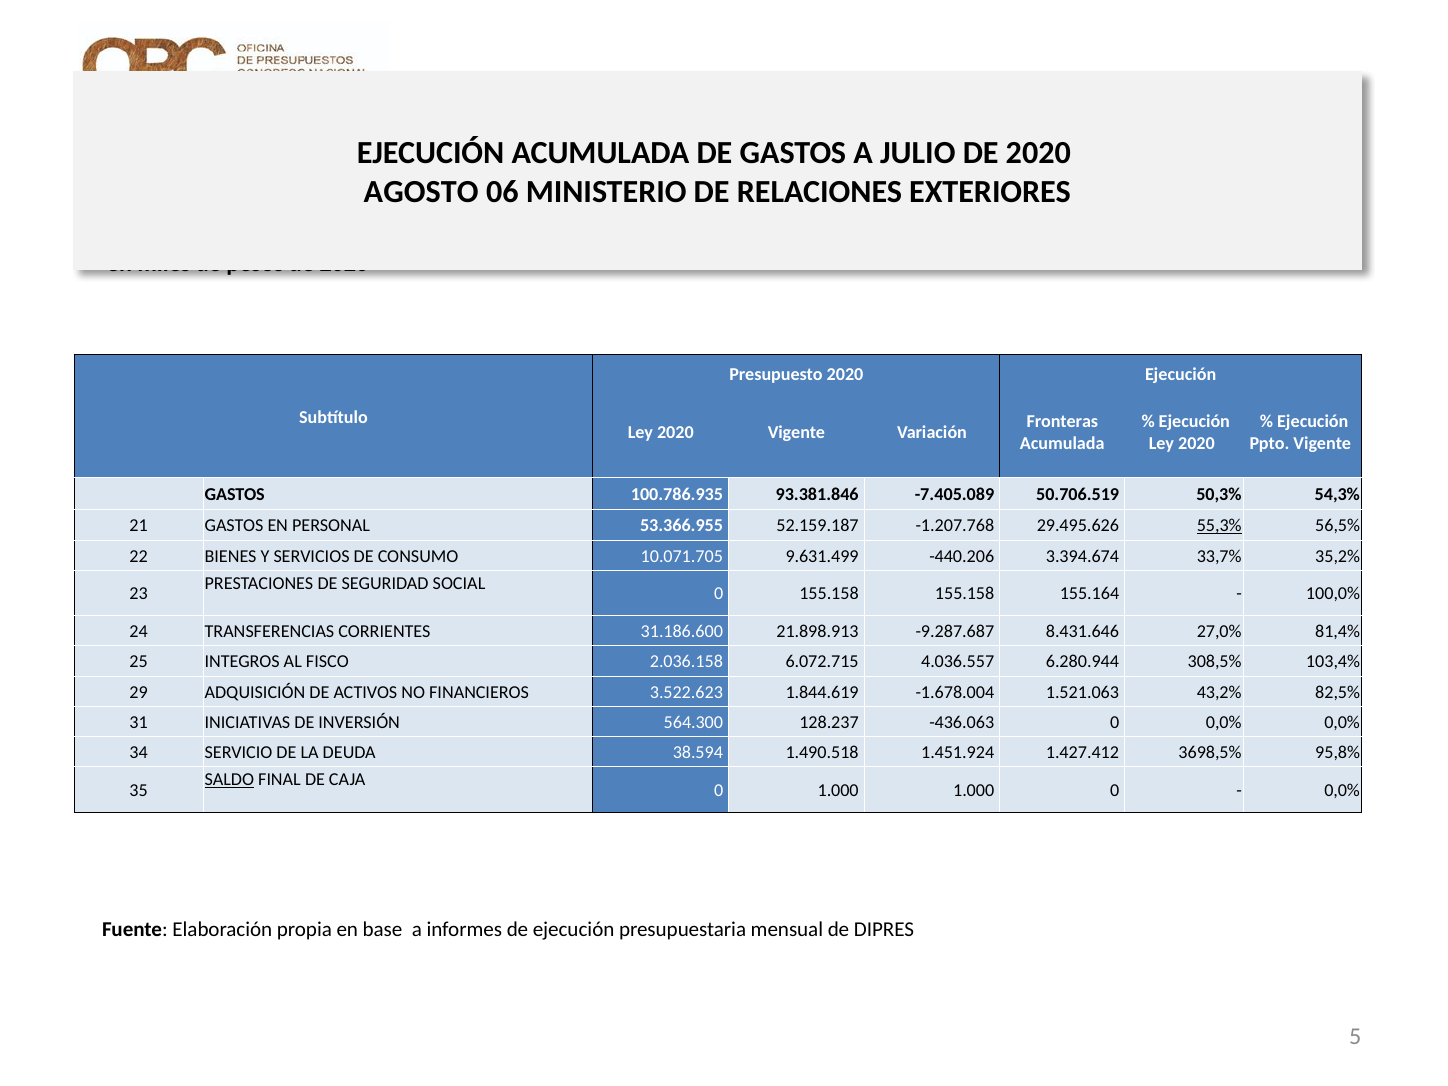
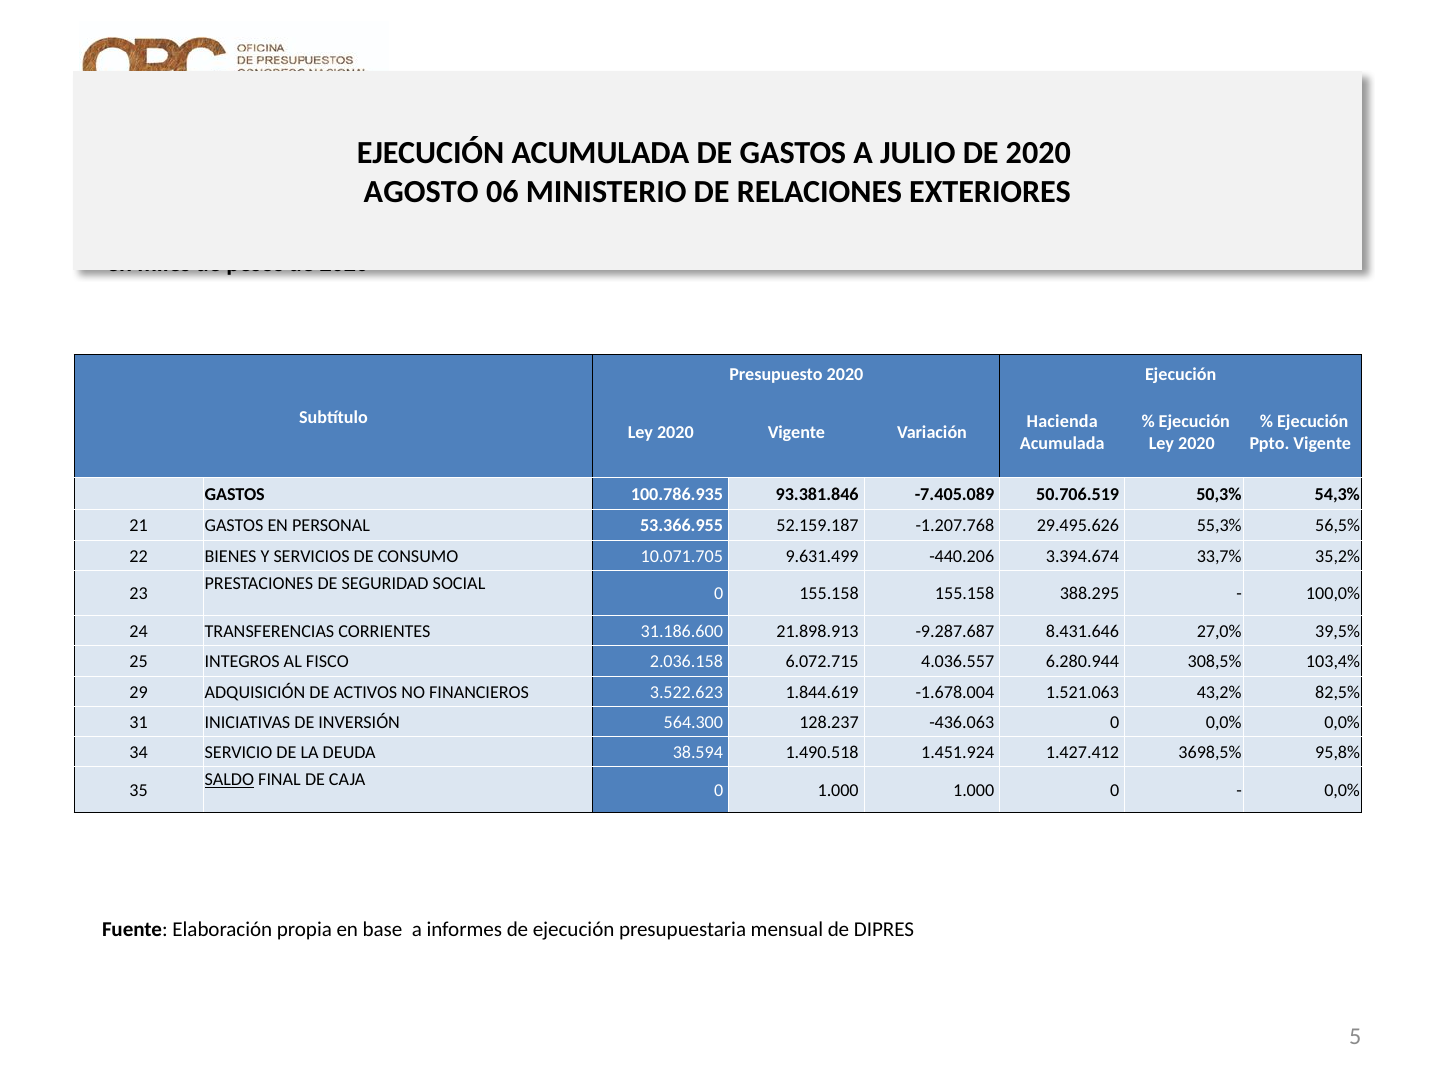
Fronteras: Fronteras -> Hacienda
55,3% underline: present -> none
155.164: 155.164 -> 388.295
81,4%: 81,4% -> 39,5%
